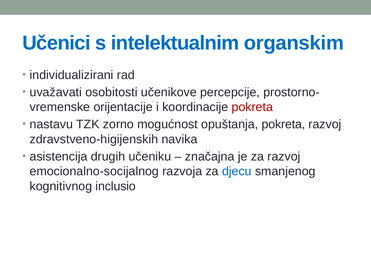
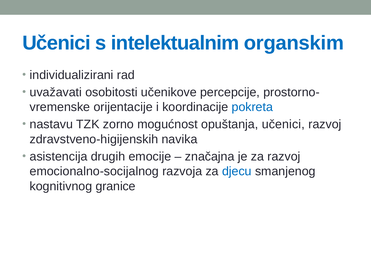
pokreta at (252, 107) colour: red -> blue
opuštanja pokreta: pokreta -> učenici
učeniku: učeniku -> emocije
inclusio: inclusio -> granice
